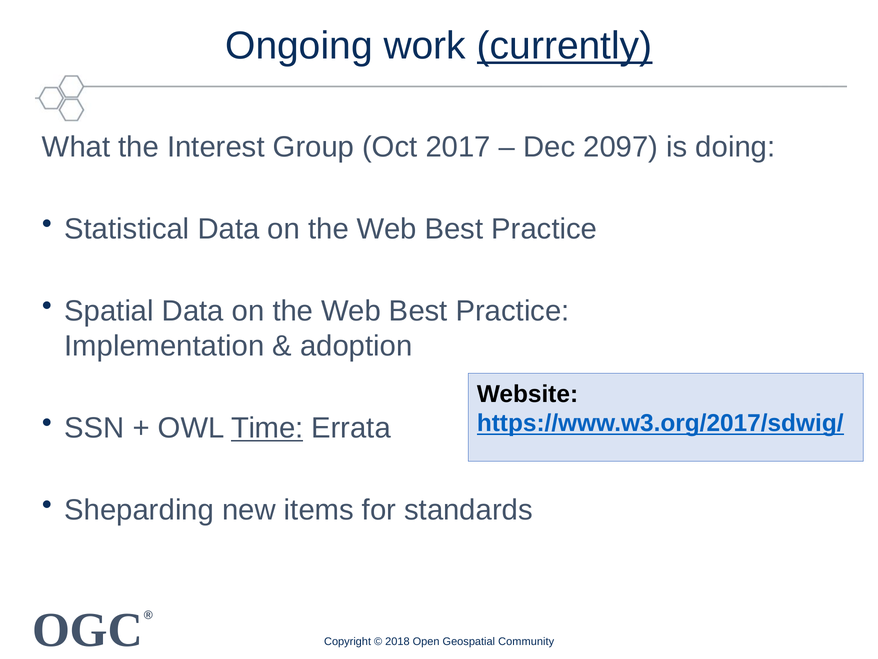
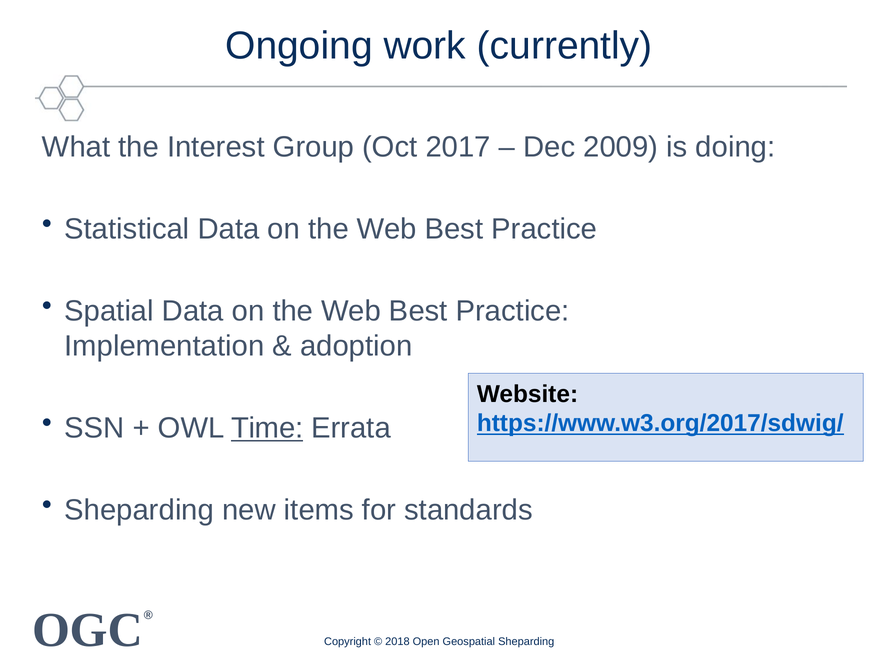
currently underline: present -> none
2097: 2097 -> 2009
Geospatial Community: Community -> Sheparding
